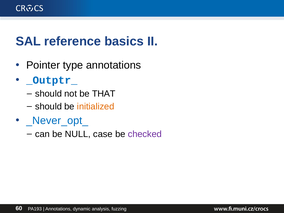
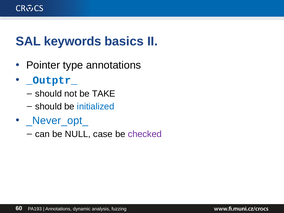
reference: reference -> keywords
THAT: THAT -> TAKE
initialized colour: orange -> blue
